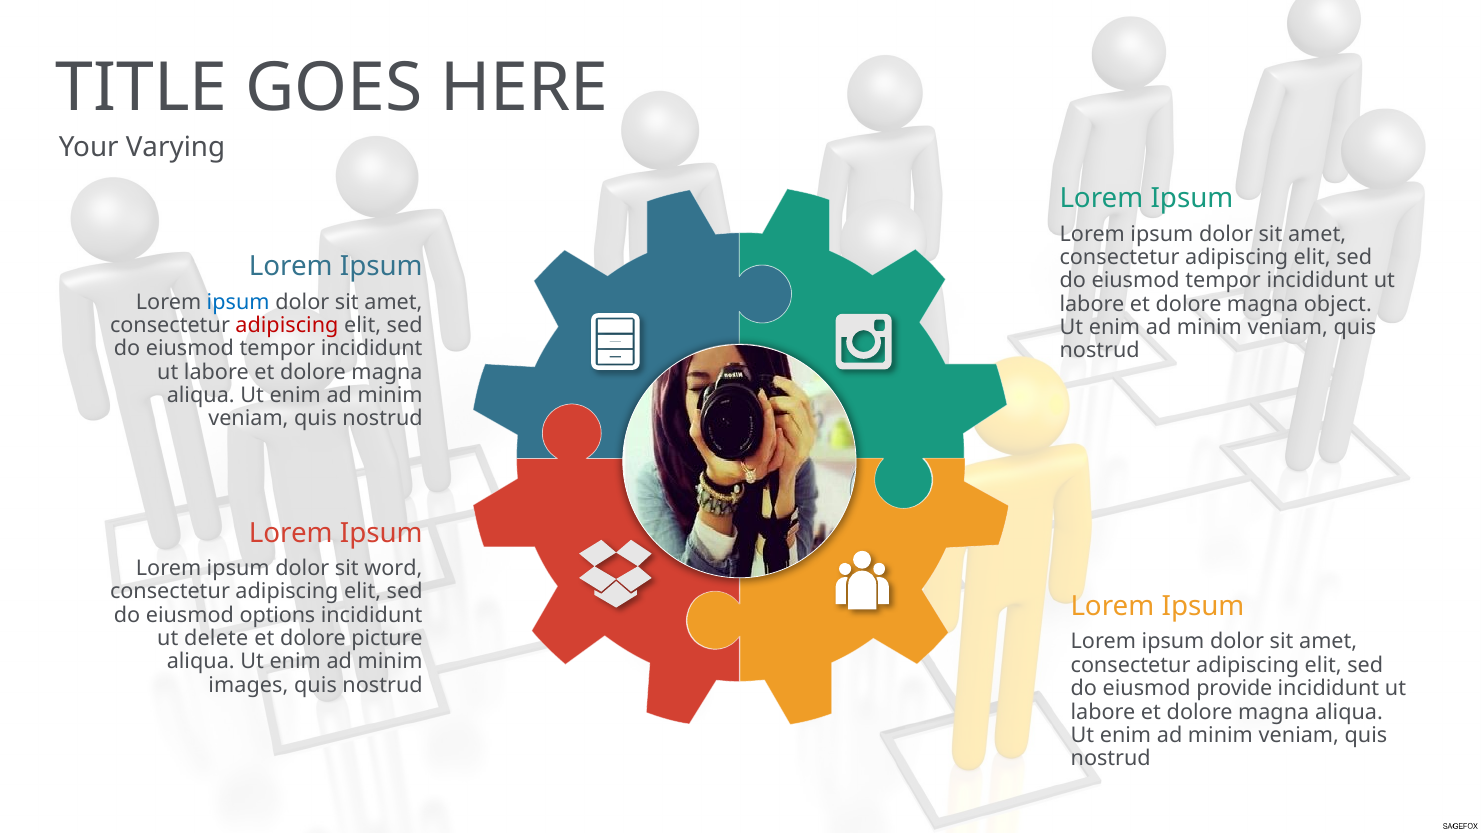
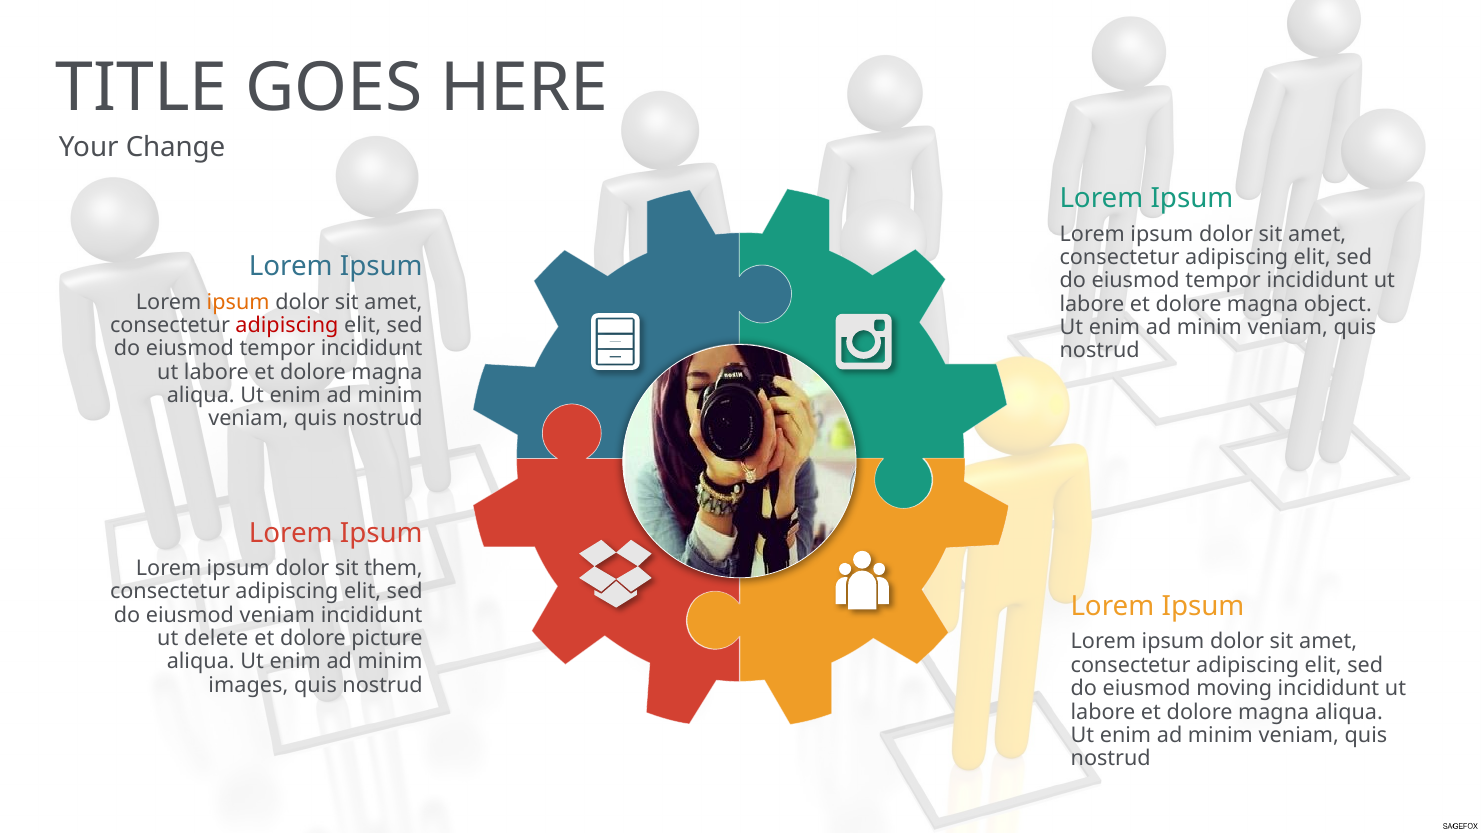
Varying: Varying -> Change
ipsum at (238, 302) colour: blue -> orange
word: word -> them
eiusmod options: options -> veniam
provide: provide -> moving
